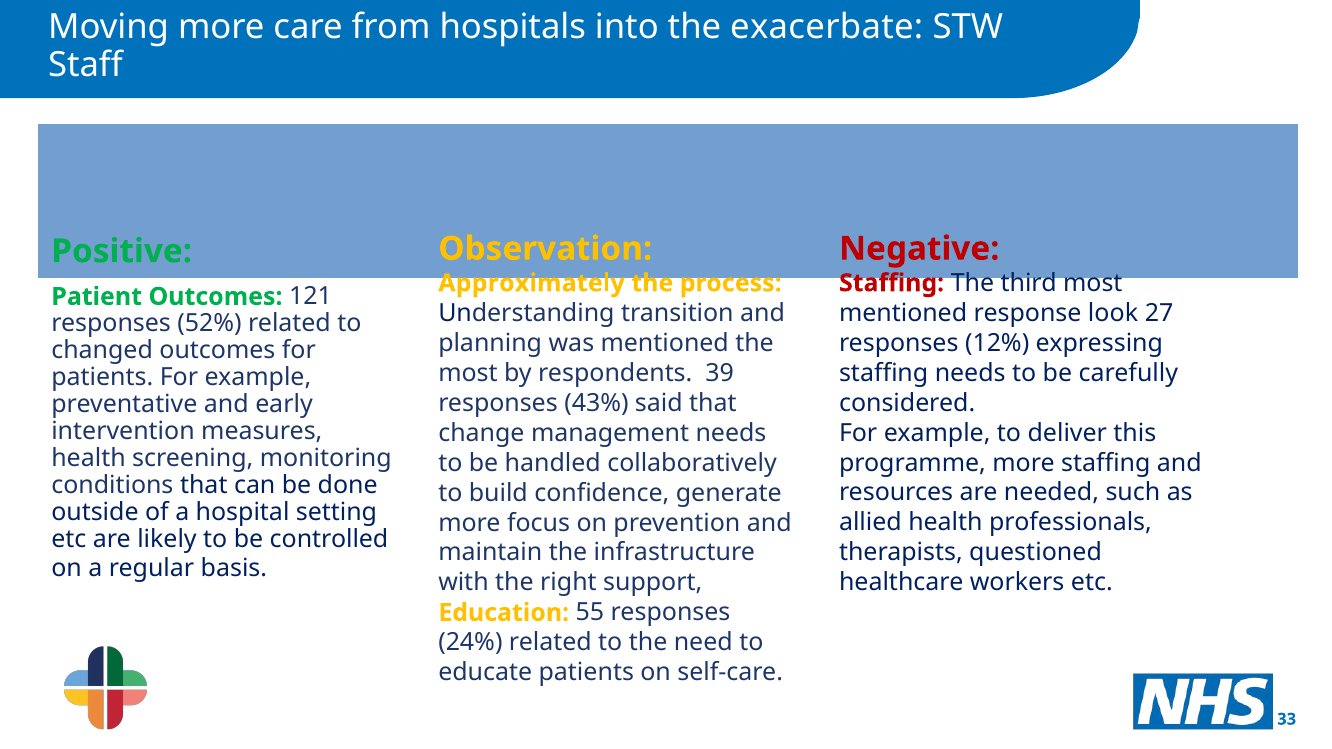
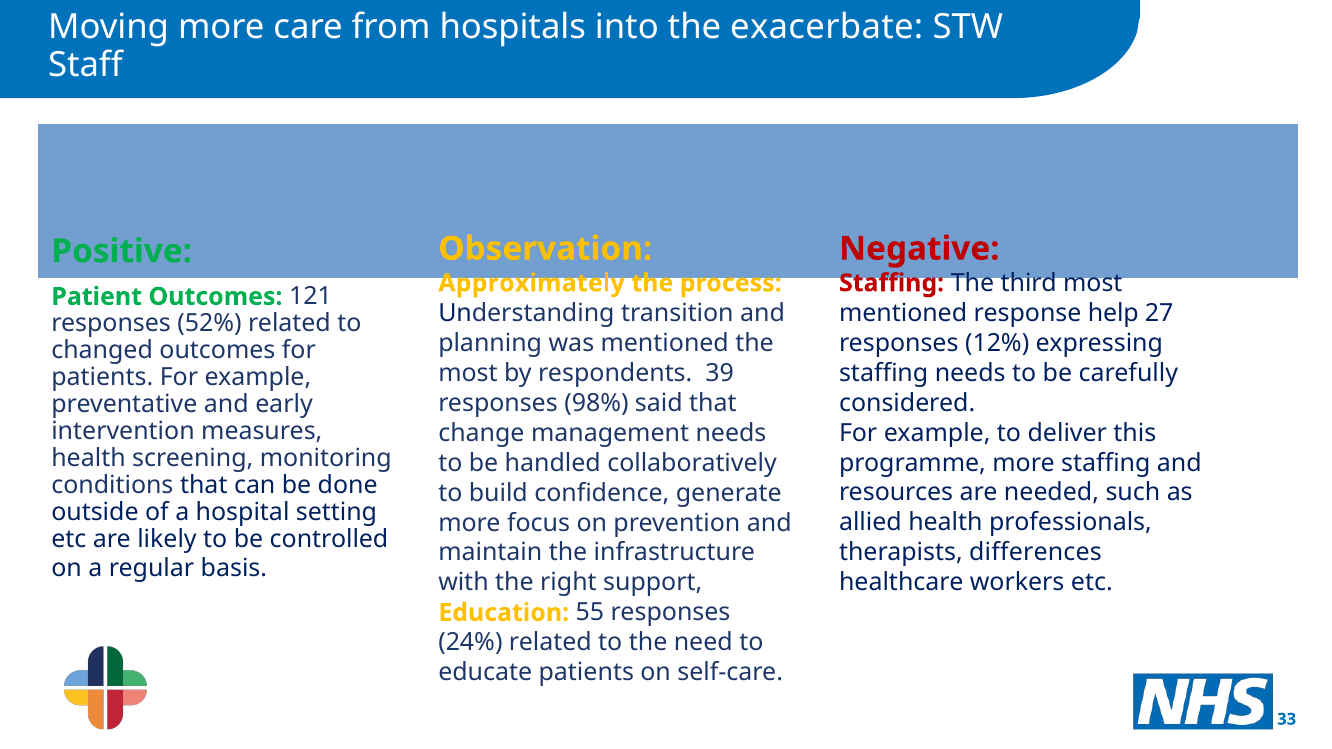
look: look -> help
43%: 43% -> 98%
questioned: questioned -> differences
